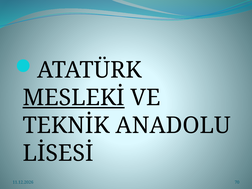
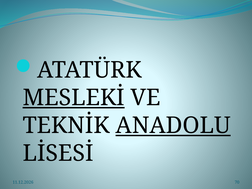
ANADOLU underline: none -> present
